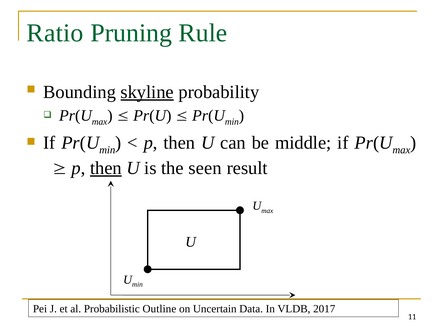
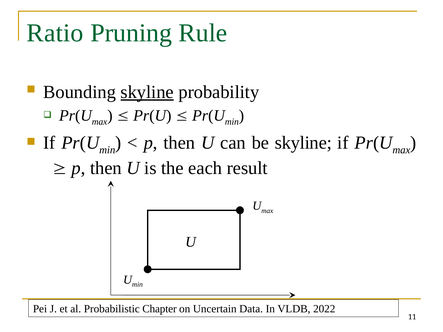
be middle: middle -> skyline
then at (106, 168) underline: present -> none
seen: seen -> each
Outline: Outline -> Chapter
2017: 2017 -> 2022
